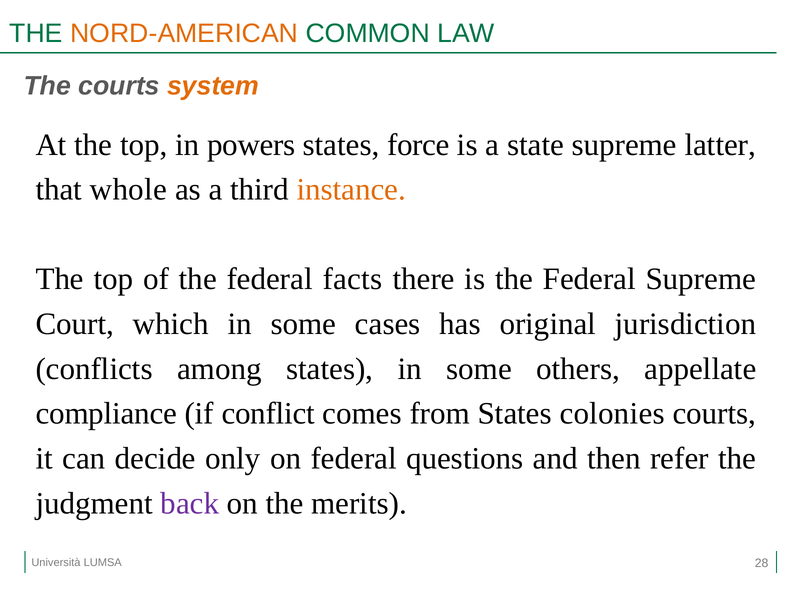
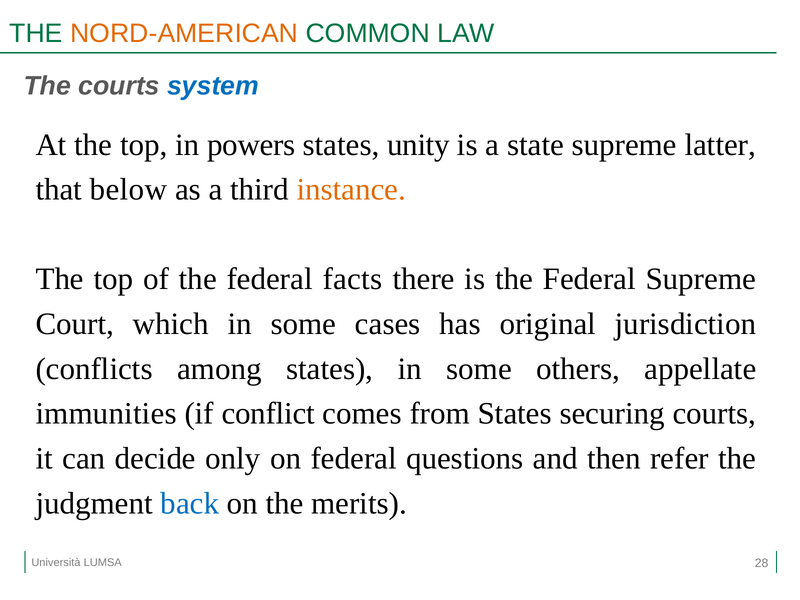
system colour: orange -> blue
force: force -> unity
whole: whole -> below
compliance: compliance -> immunities
colonies: colonies -> securing
back colour: purple -> blue
